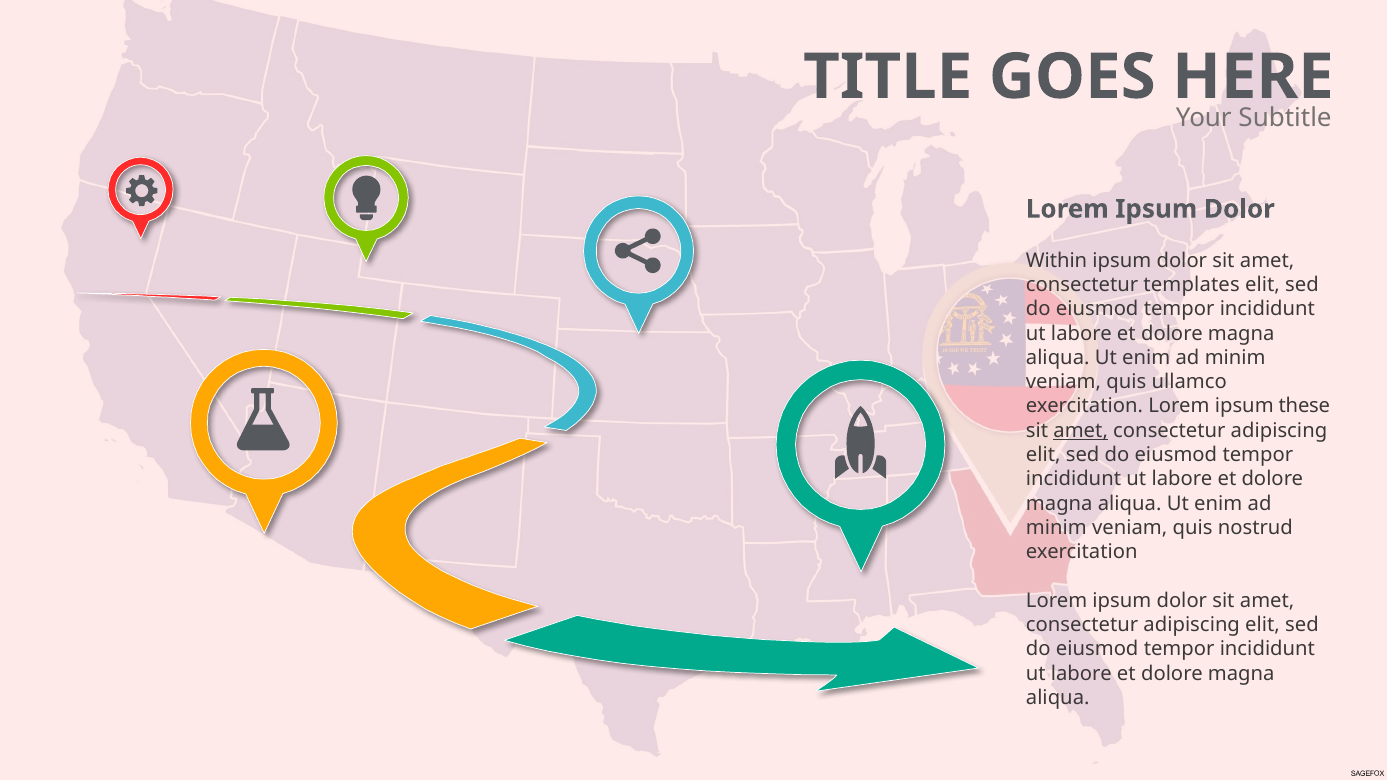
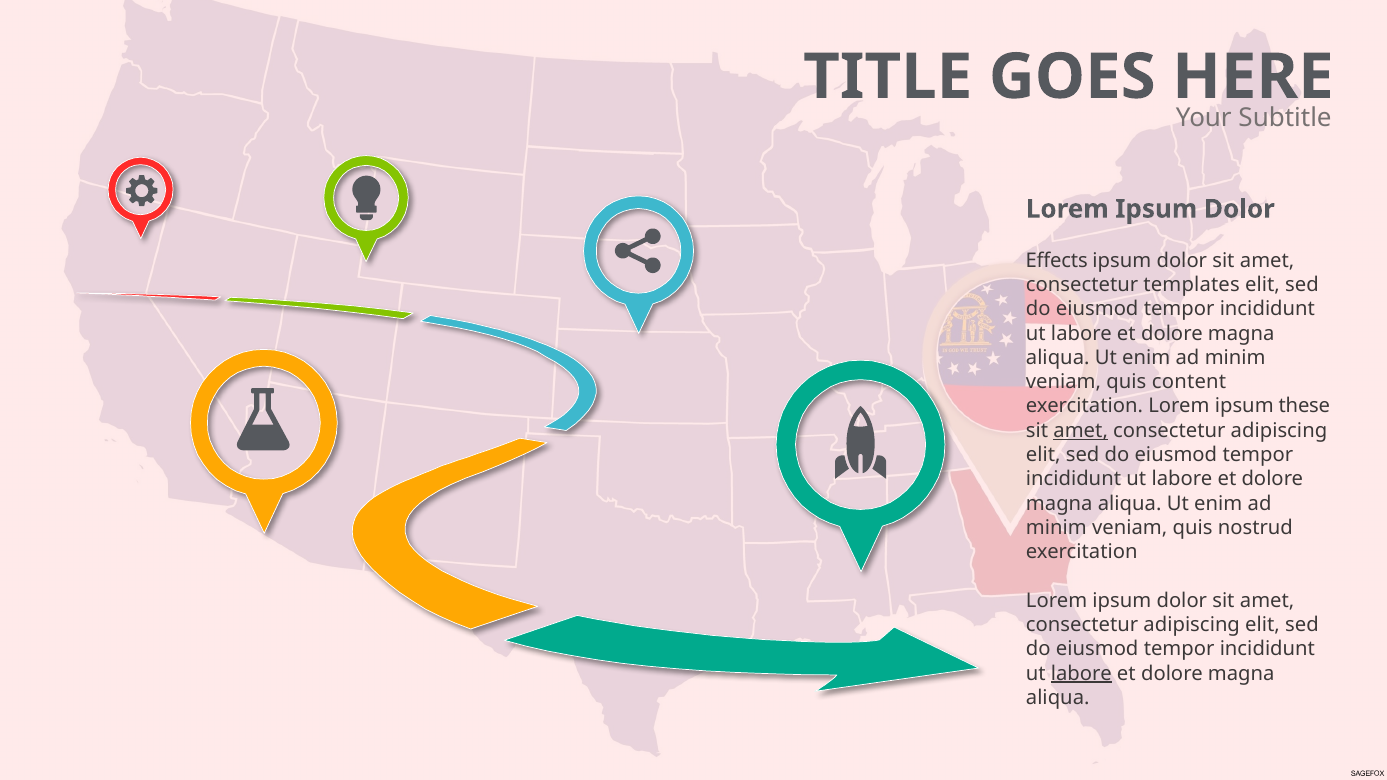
Within: Within -> Effects
ullamco: ullamco -> content
labore at (1081, 674) underline: none -> present
